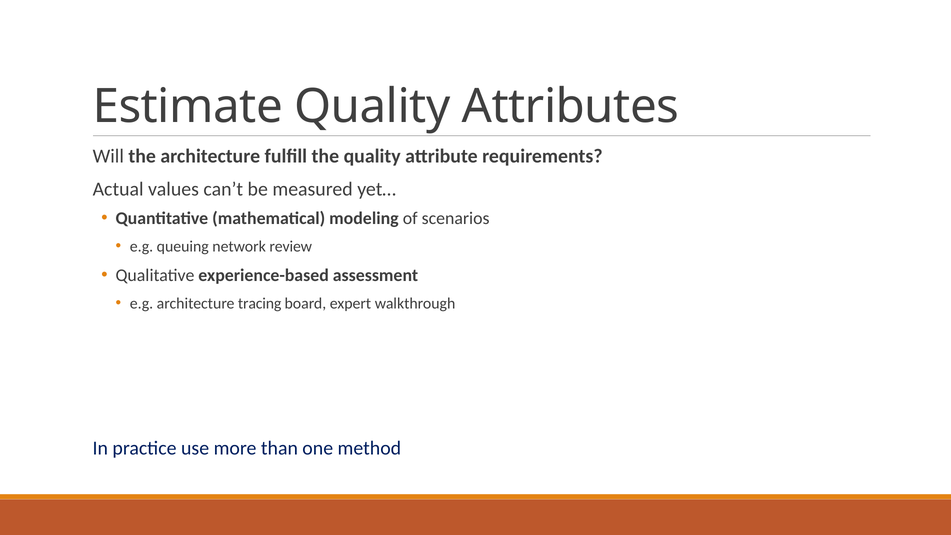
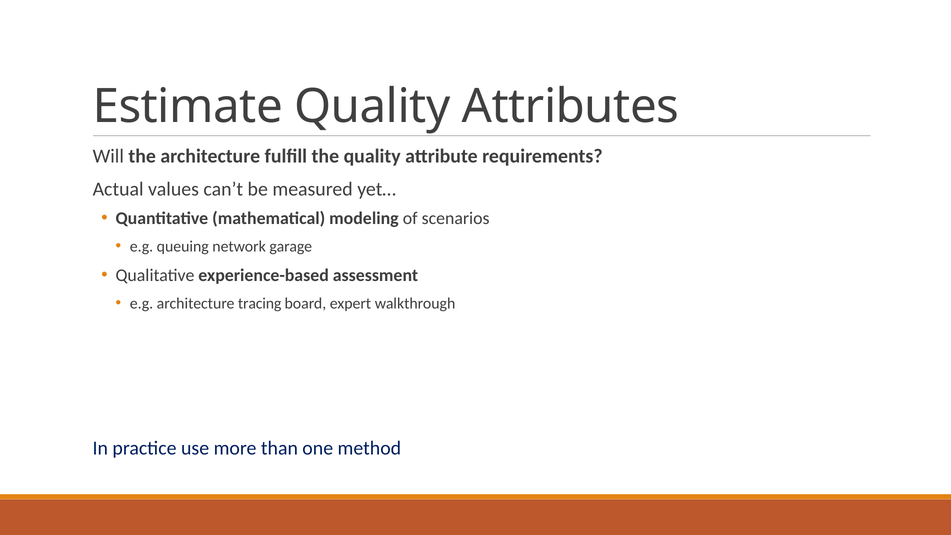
review: review -> garage
